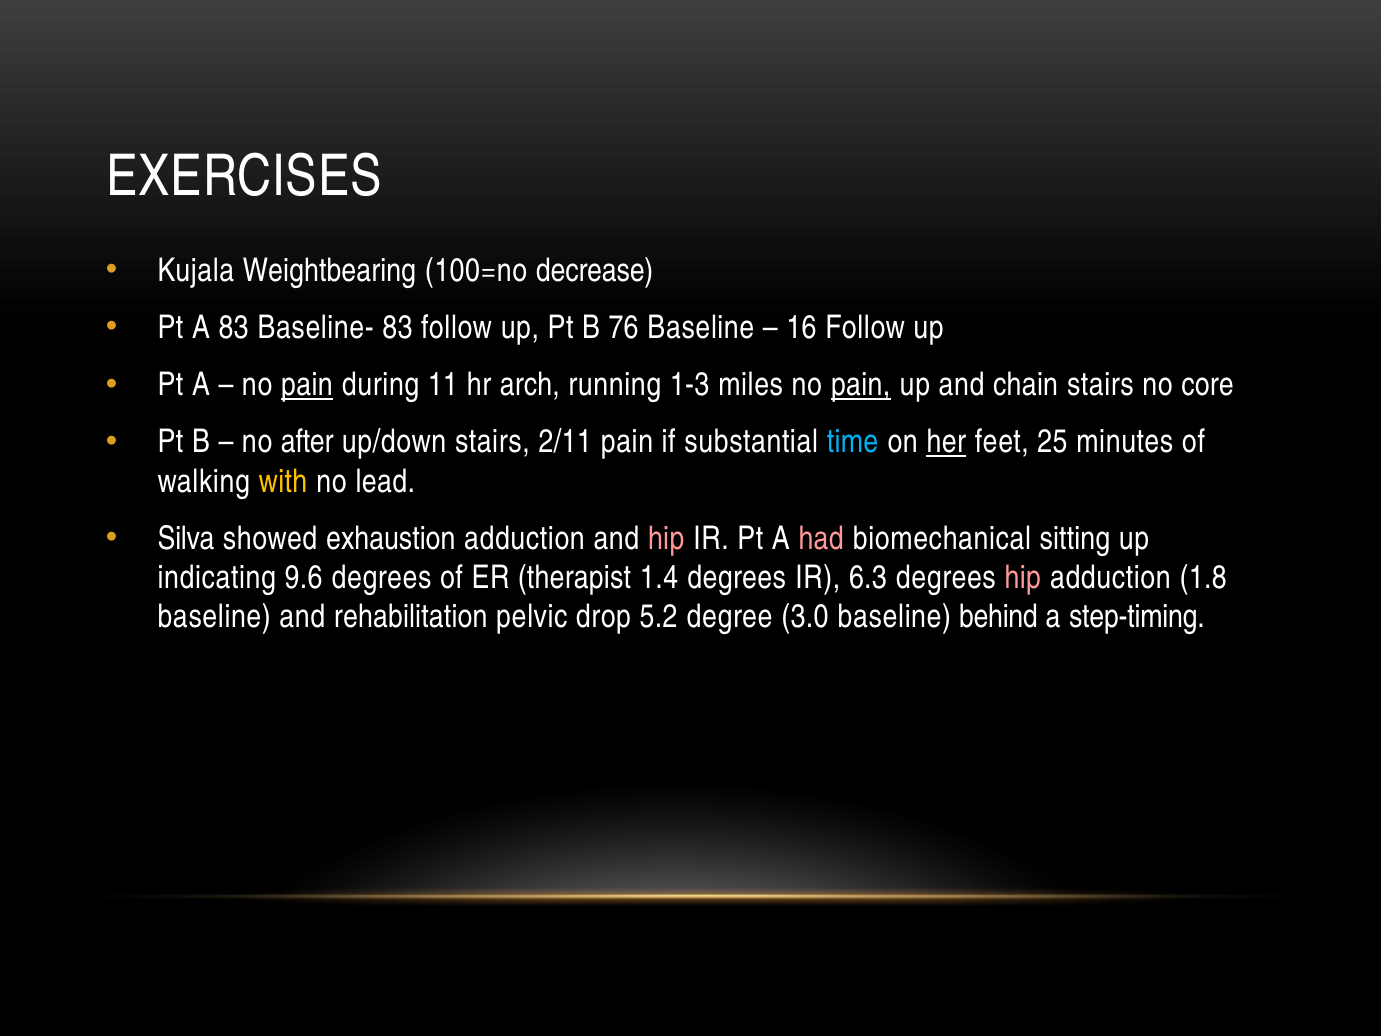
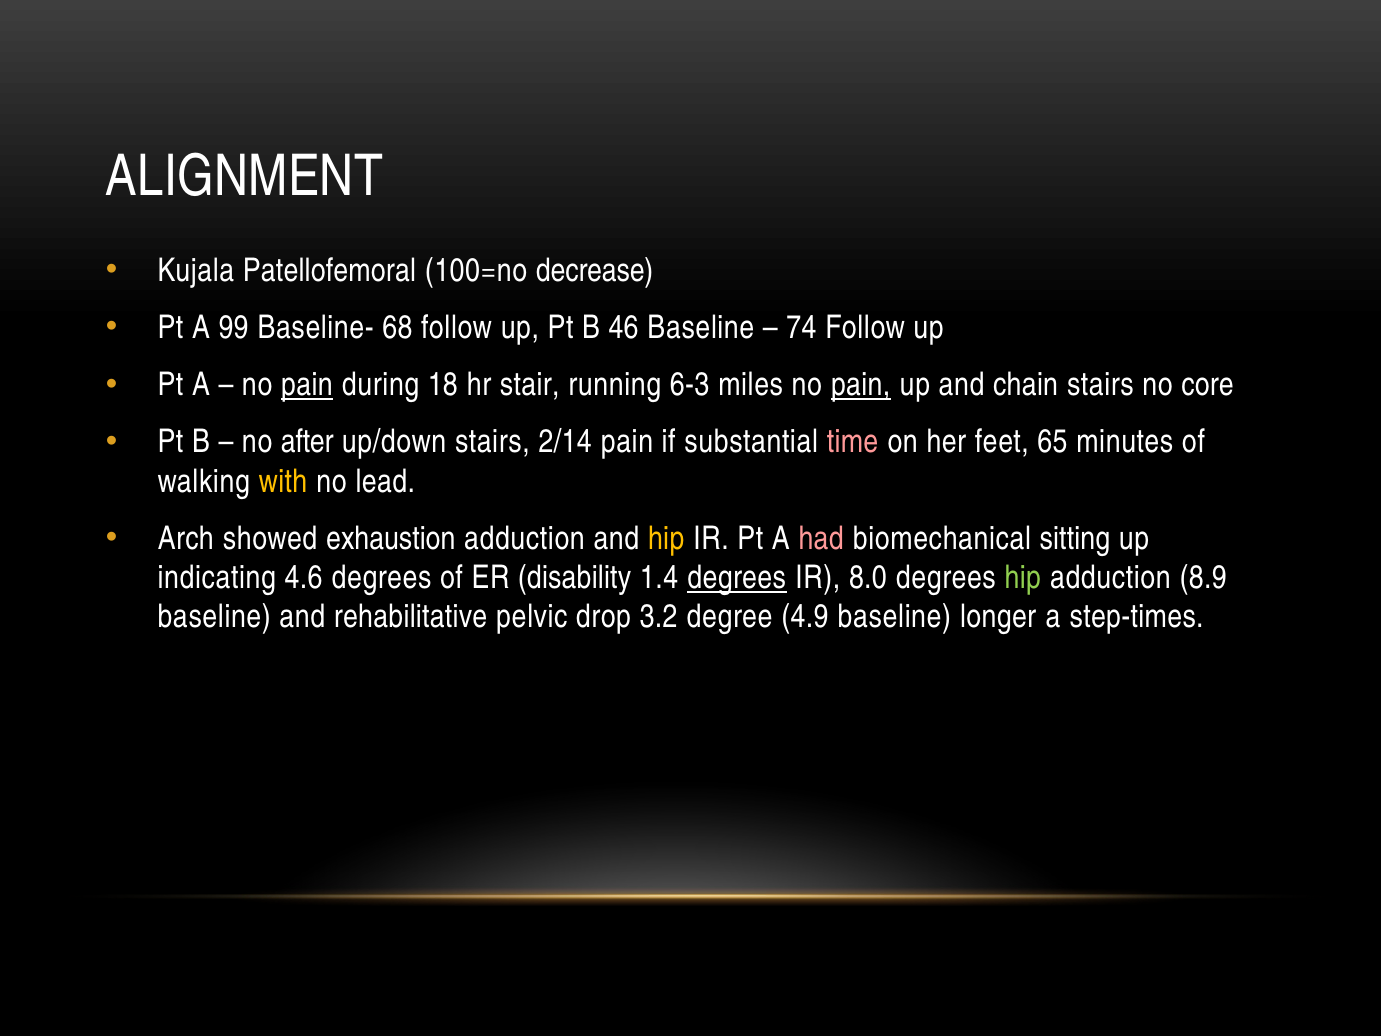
EXERCISES: EXERCISES -> ALIGNMENT
Weightbearing: Weightbearing -> Patellofemoral
A 83: 83 -> 99
Baseline- 83: 83 -> 68
76: 76 -> 46
16: 16 -> 74
11: 11 -> 18
arch: arch -> stair
1-3: 1-3 -> 6-3
2/11: 2/11 -> 2/14
time colour: light blue -> pink
her underline: present -> none
25: 25 -> 65
Silva: Silva -> Arch
hip at (666, 538) colour: pink -> yellow
9.6: 9.6 -> 4.6
therapist: therapist -> disability
degrees at (737, 578) underline: none -> present
6.3: 6.3 -> 8.0
hip at (1023, 578) colour: pink -> light green
1.8: 1.8 -> 8.9
rehabilitation: rehabilitation -> rehabilitative
5.2: 5.2 -> 3.2
3.0: 3.0 -> 4.9
behind: behind -> longer
step-timing: step-timing -> step-times
